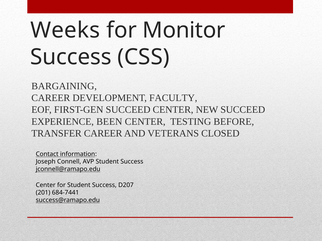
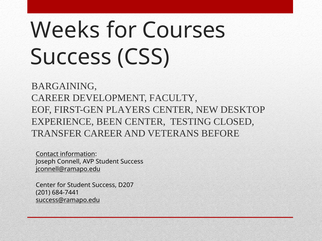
Monitor: Monitor -> Courses
FIRST-GEN SUCCEED: SUCCEED -> PLAYERS
NEW SUCCEED: SUCCEED -> DESKTOP
BEFORE: BEFORE -> CLOSED
CLOSED: CLOSED -> BEFORE
